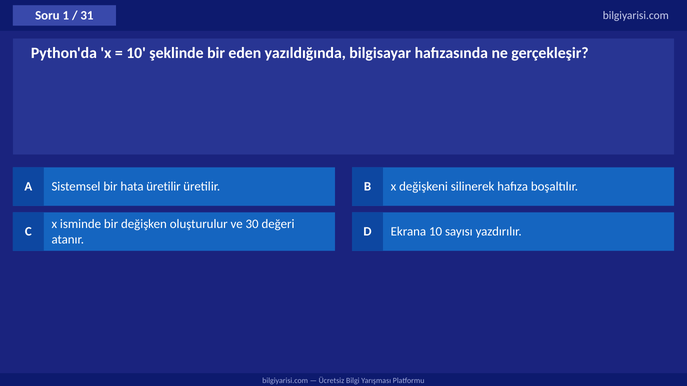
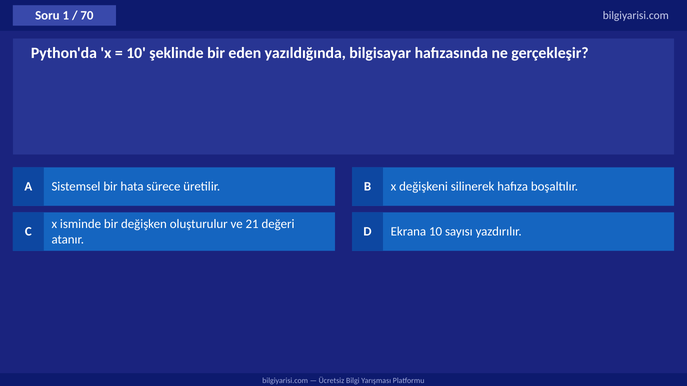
31: 31 -> 70
hata üretilir: üretilir -> sürece
30: 30 -> 21
